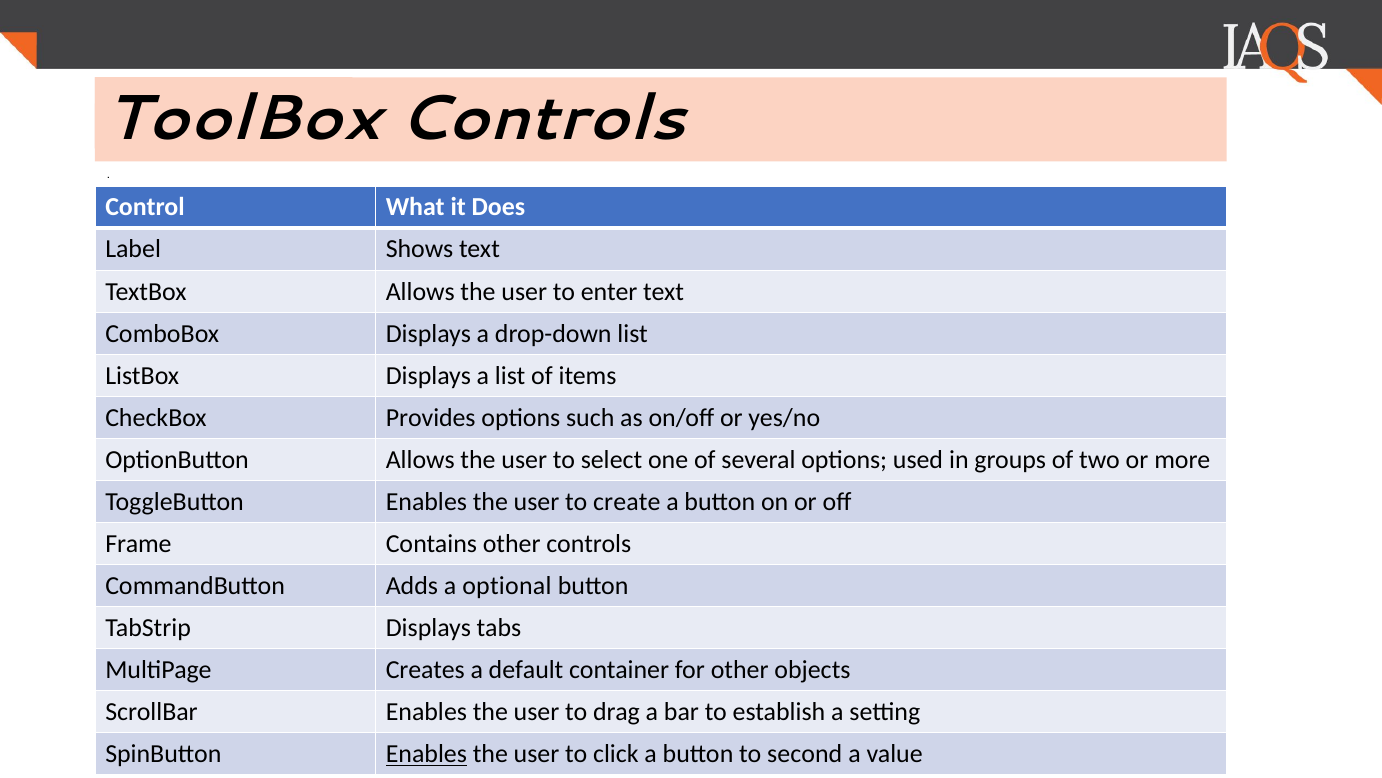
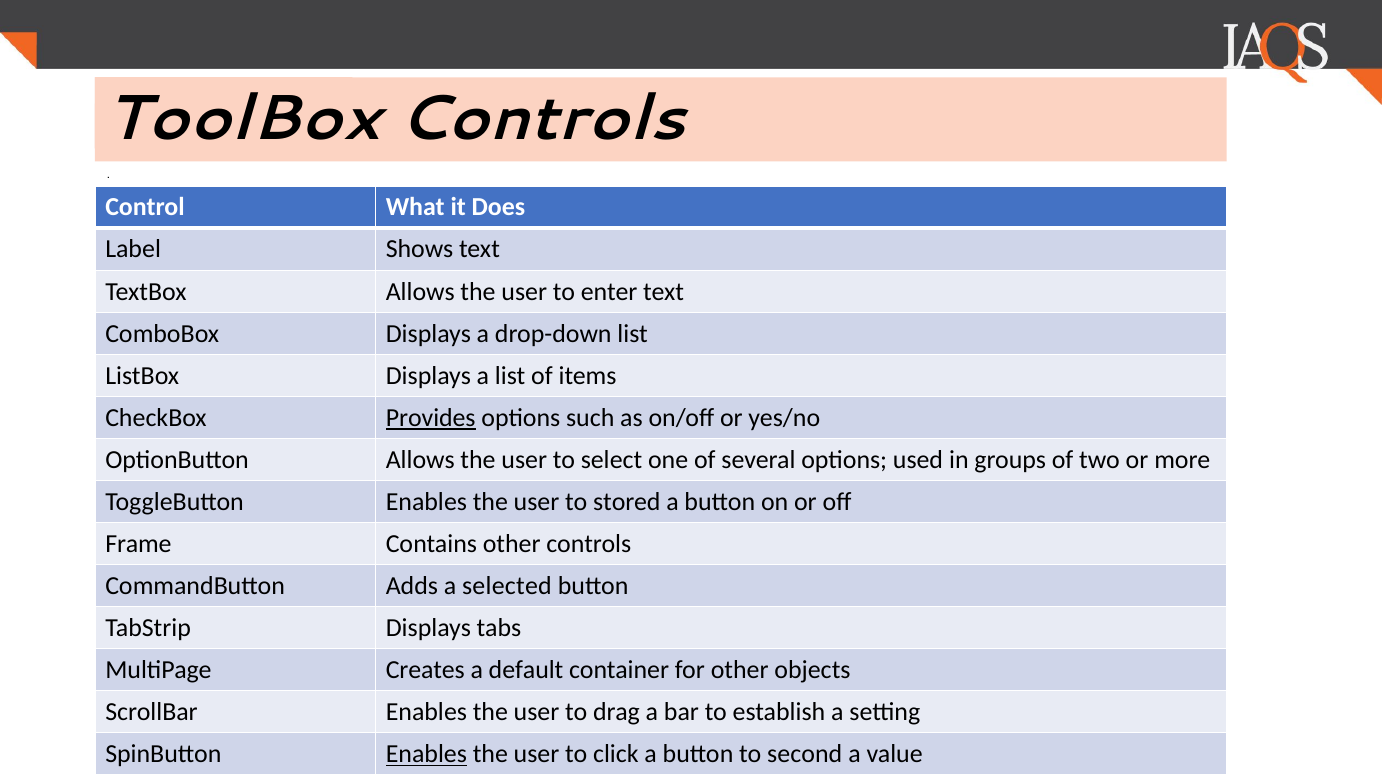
Provides underline: none -> present
create: create -> stored
optional: optional -> selected
